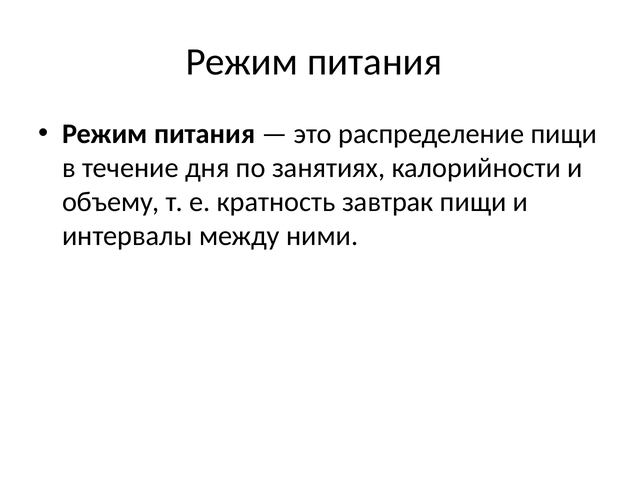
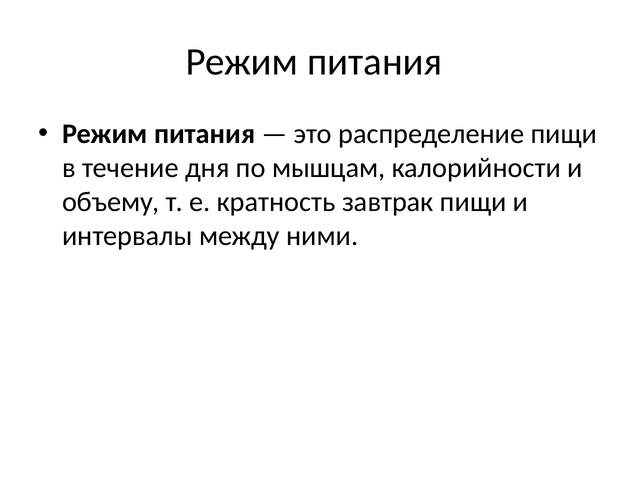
занятиях: занятиях -> мышцам
